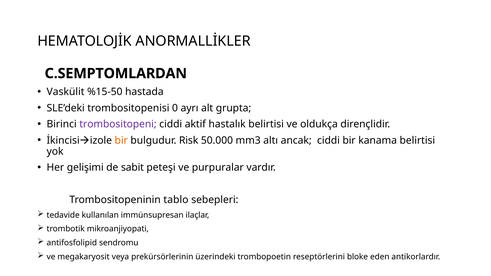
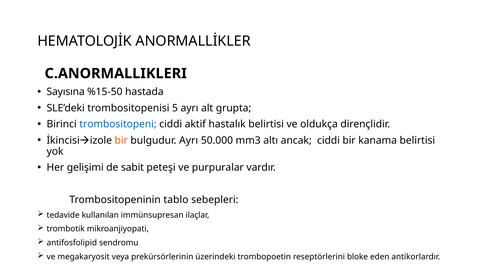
C.SEMPTOMLARDAN: C.SEMPTOMLARDAN -> C.ANORMALLIKLERI
Vaskülit: Vaskülit -> Sayısına
0: 0 -> 5
trombositopeni colour: purple -> blue
bulgudur Risk: Risk -> Ayrı
